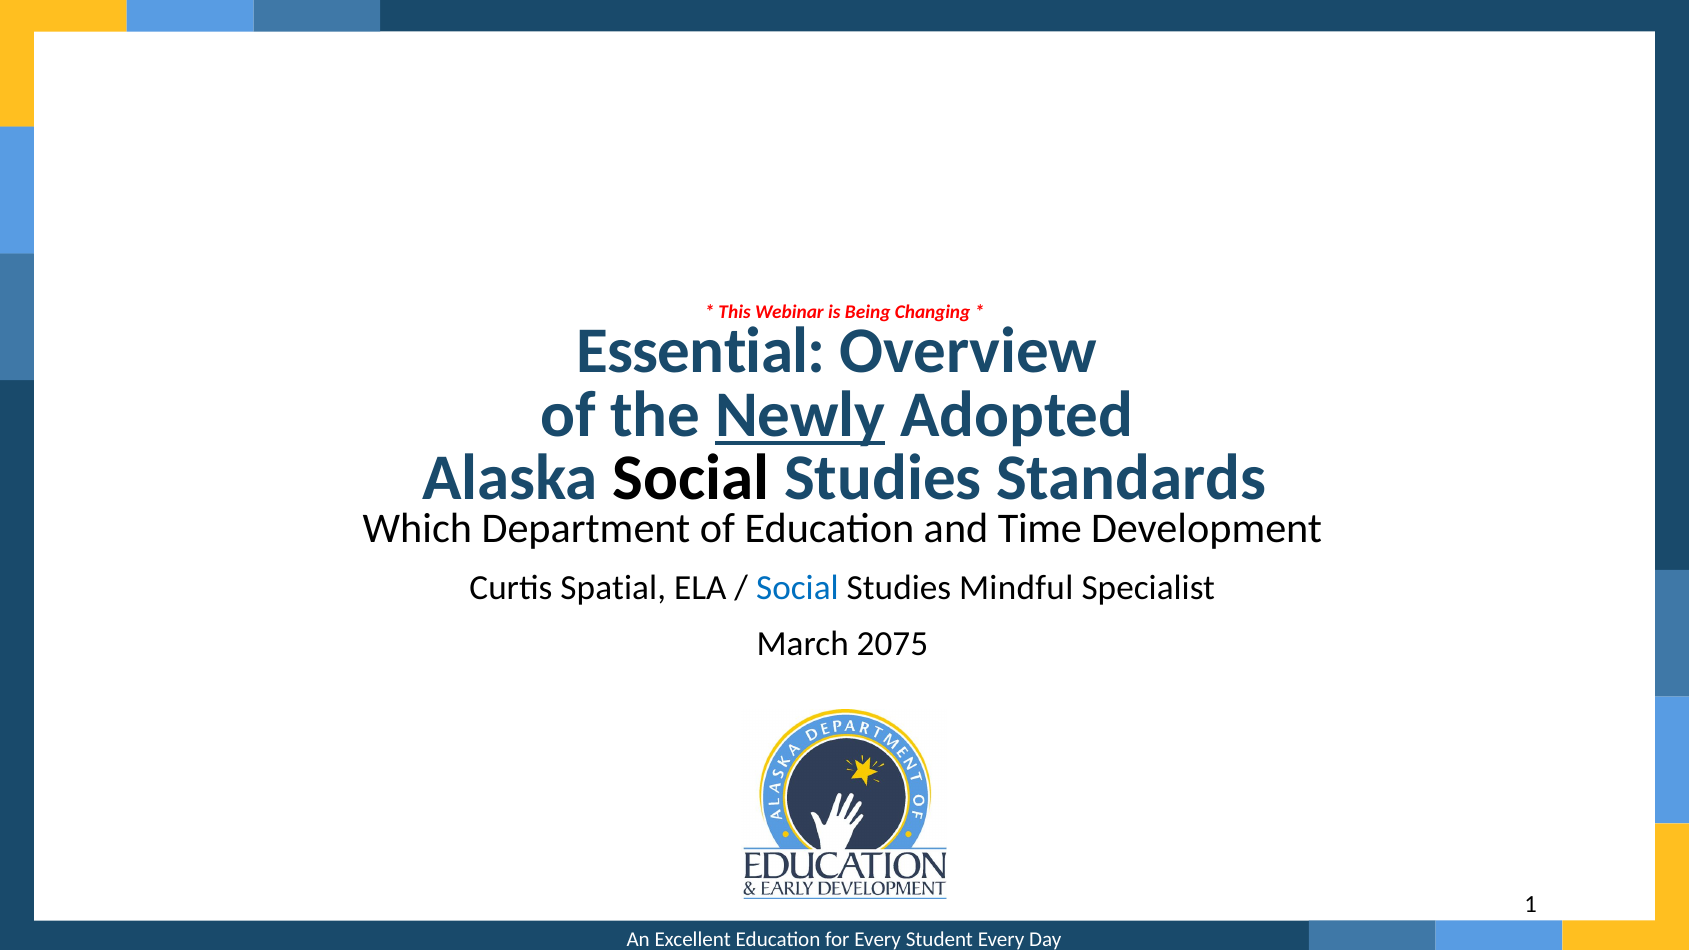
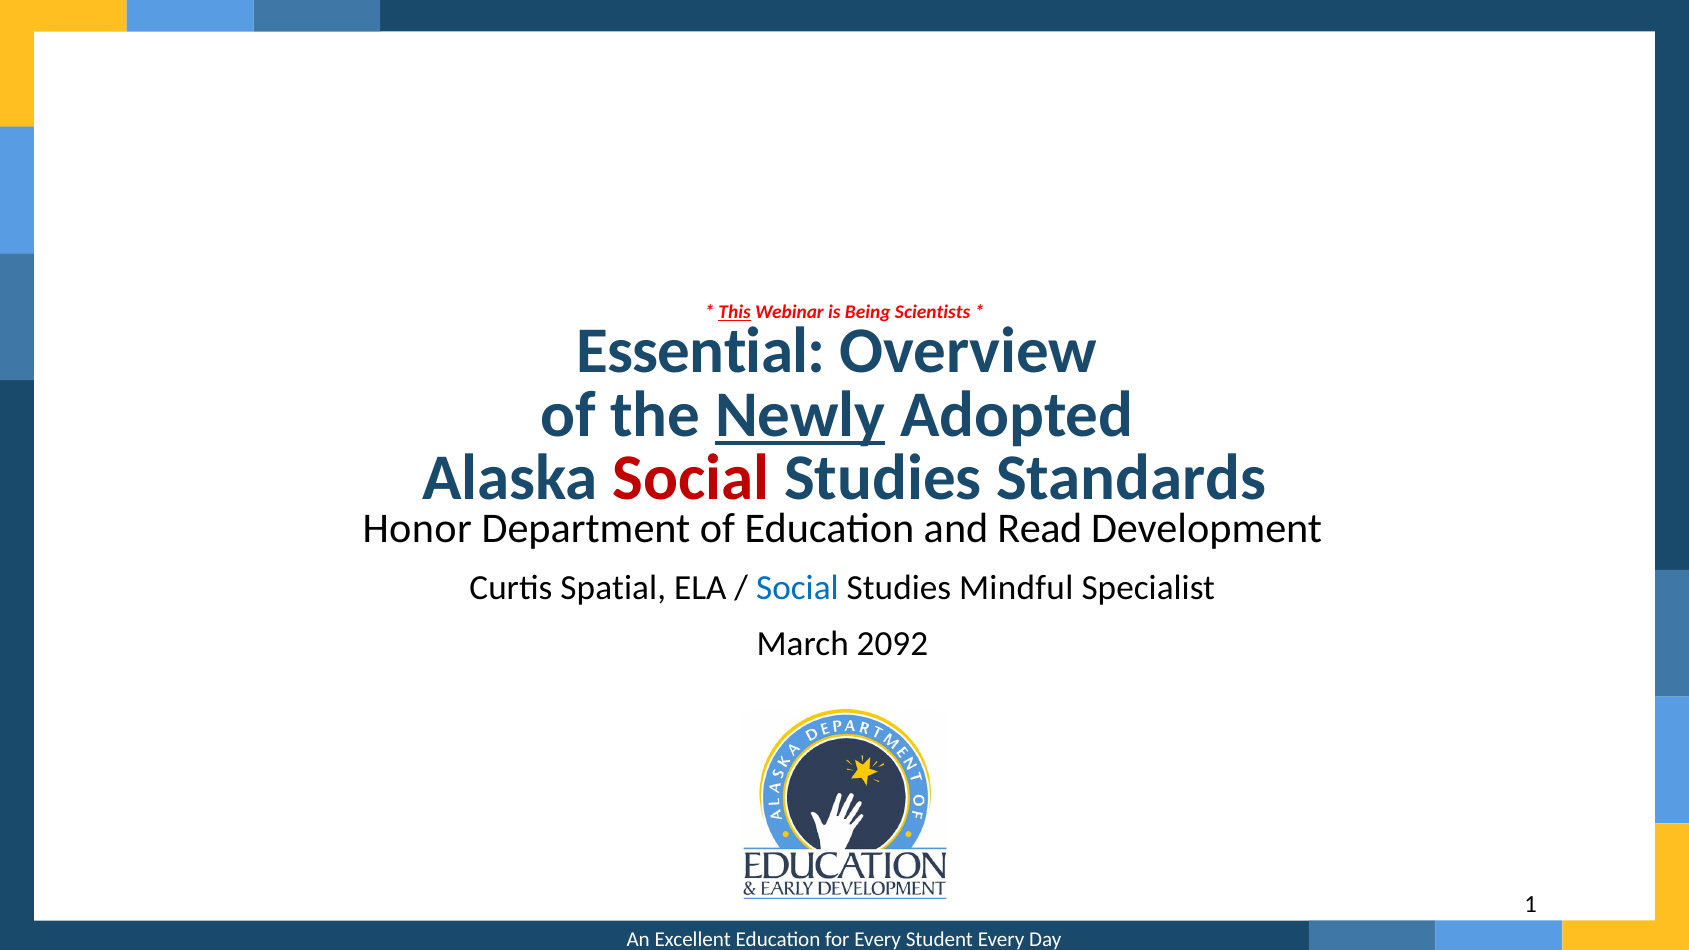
This underline: none -> present
Changing: Changing -> Scientists
Social at (691, 478) colour: black -> red
Which: Which -> Honor
Time: Time -> Read
2075: 2075 -> 2092
